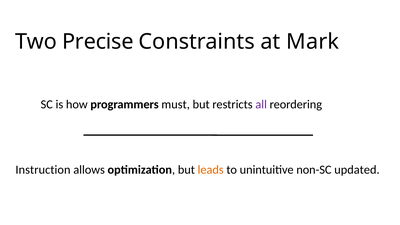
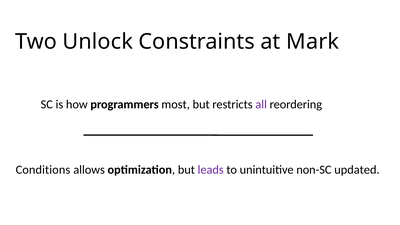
Precise: Precise -> Unlock
must: must -> most
Instruction: Instruction -> Conditions
leads colour: orange -> purple
